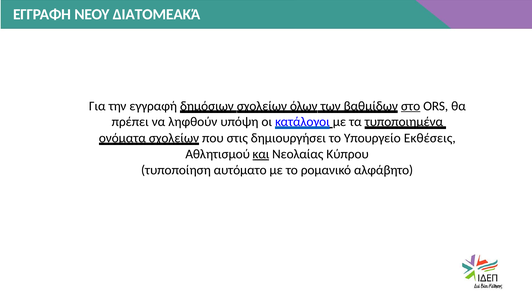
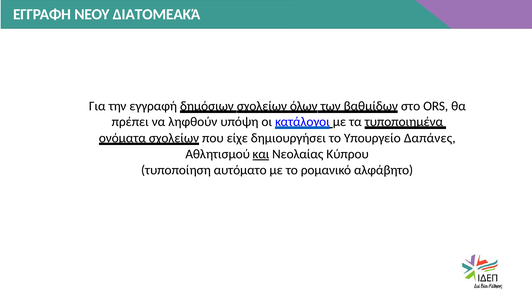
στο underline: present -> none
στις: στις -> είχε
Εκθέσεις: Εκθέσεις -> Δαπάνες
